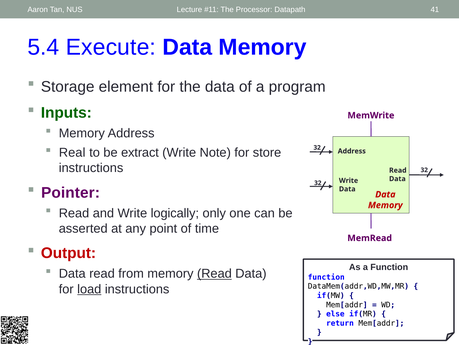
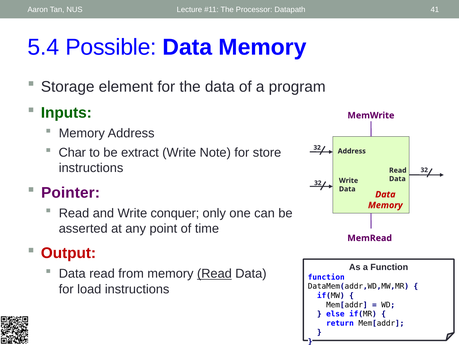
Execute: Execute -> Possible
Real: Real -> Char
logically: logically -> conquer
load underline: present -> none
